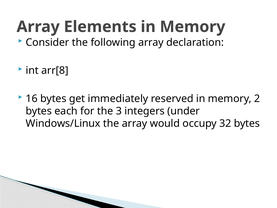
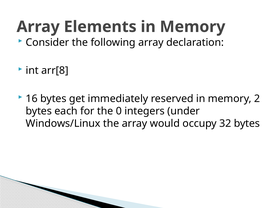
3: 3 -> 0
